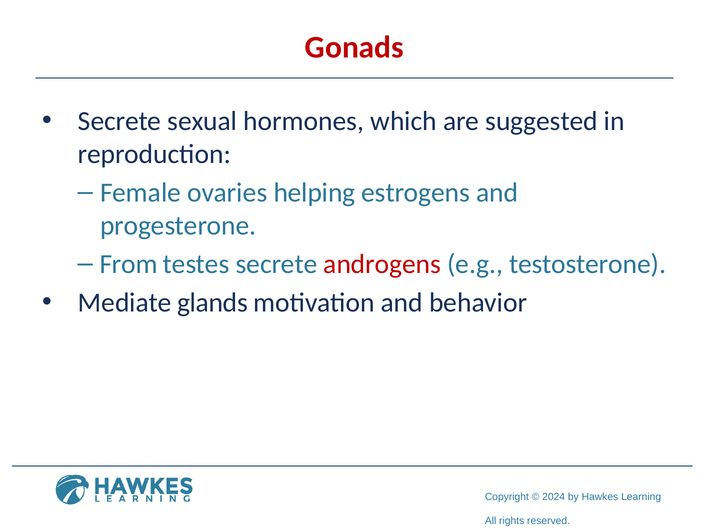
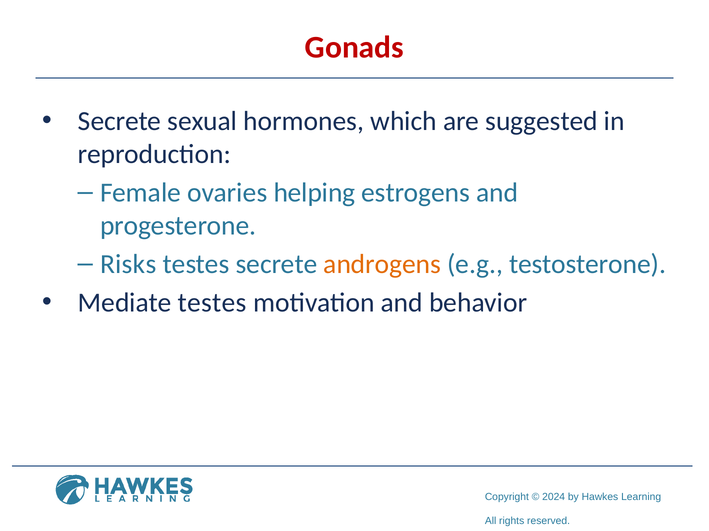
From: From -> Risks
androgens colour: red -> orange
Mediate glands: glands -> testes
